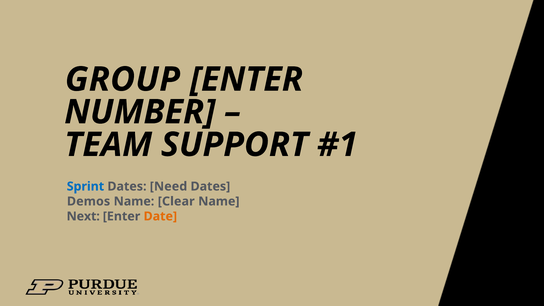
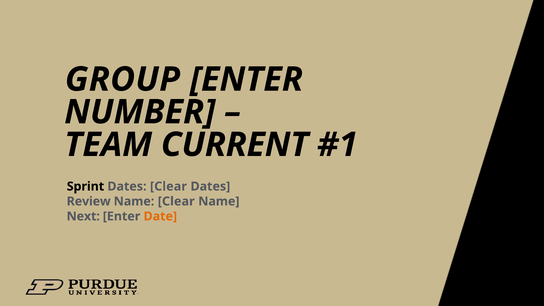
SUPPORT: SUPPORT -> CURRENT
Sprint colour: blue -> black
Dates Need: Need -> Clear
Demos: Demos -> Review
